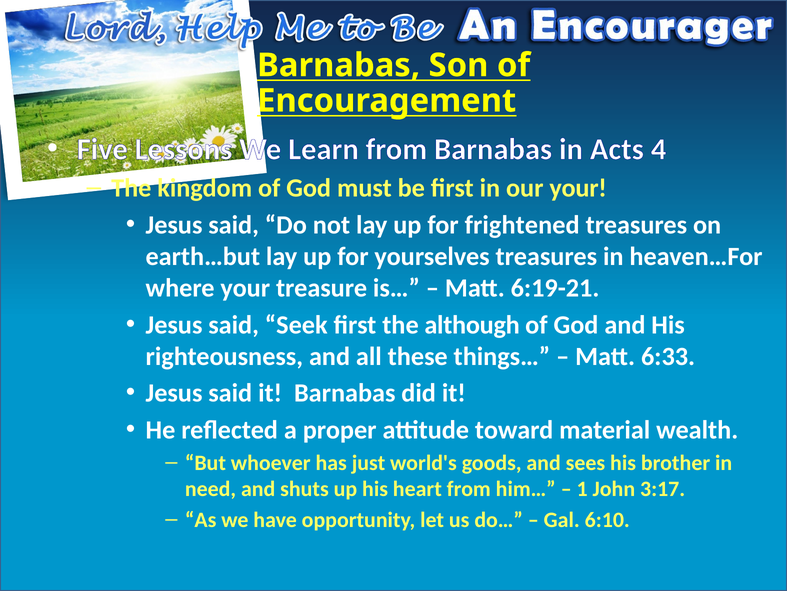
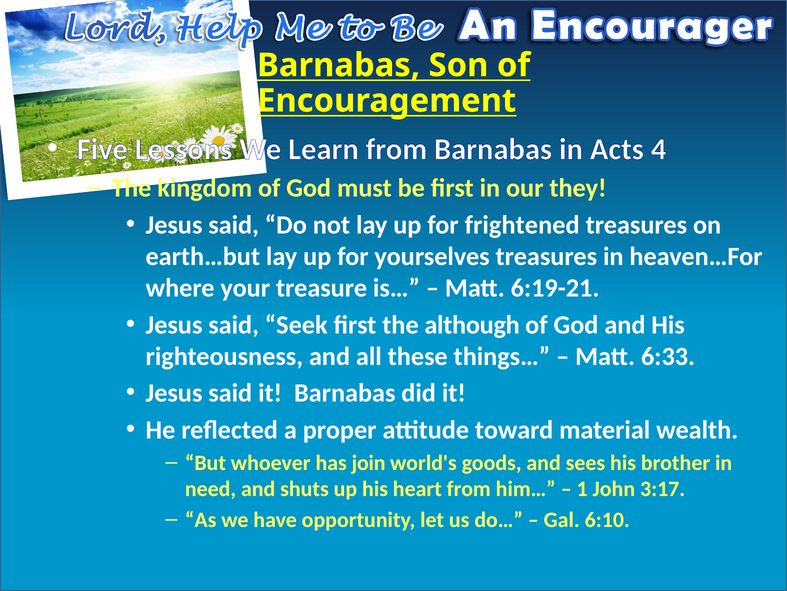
our your: your -> they
just: just -> join
